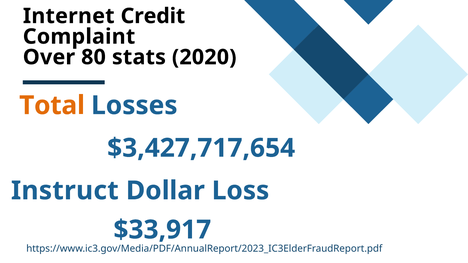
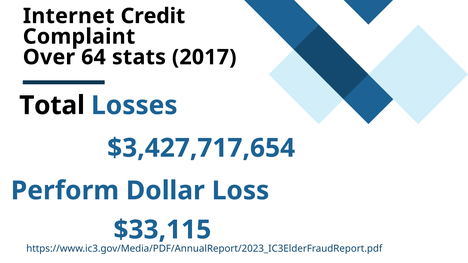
80: 80 -> 64
2020: 2020 -> 2017
Total colour: orange -> black
Instruct: Instruct -> Perform
$33,917: $33,917 -> $33,115
